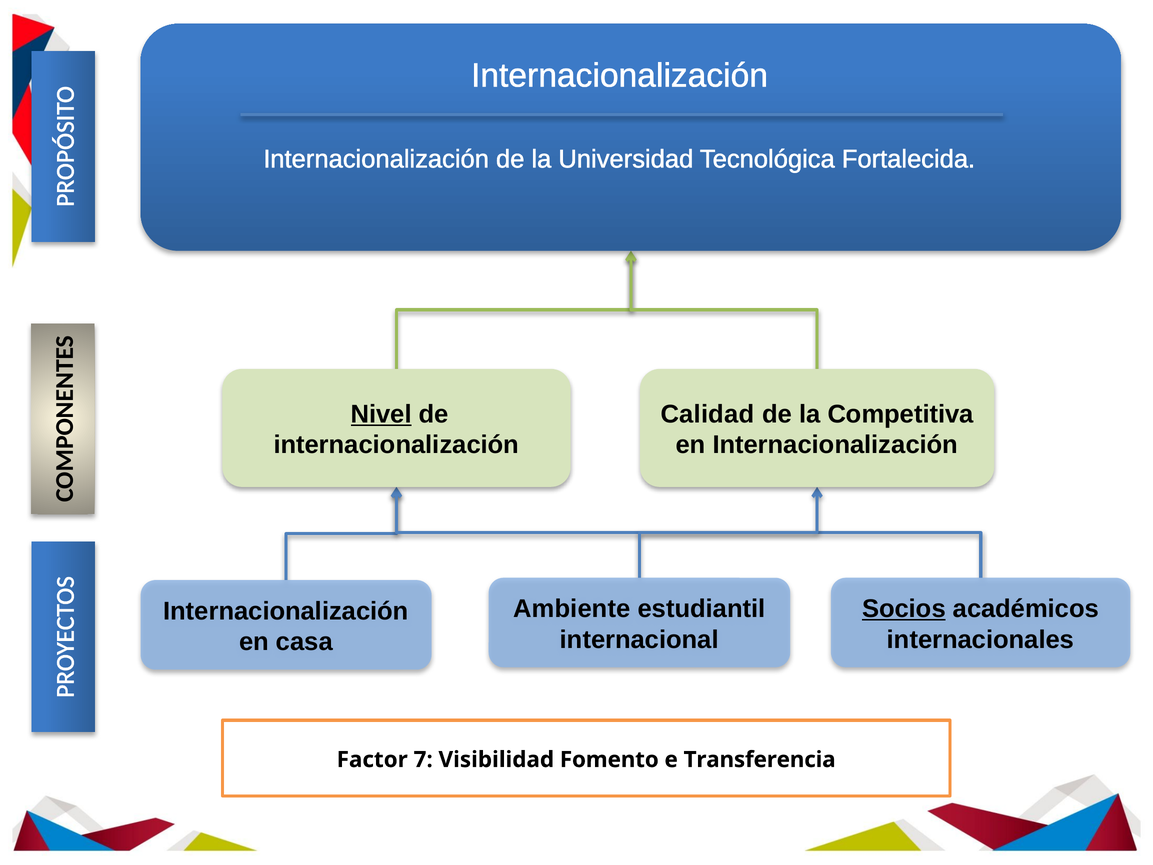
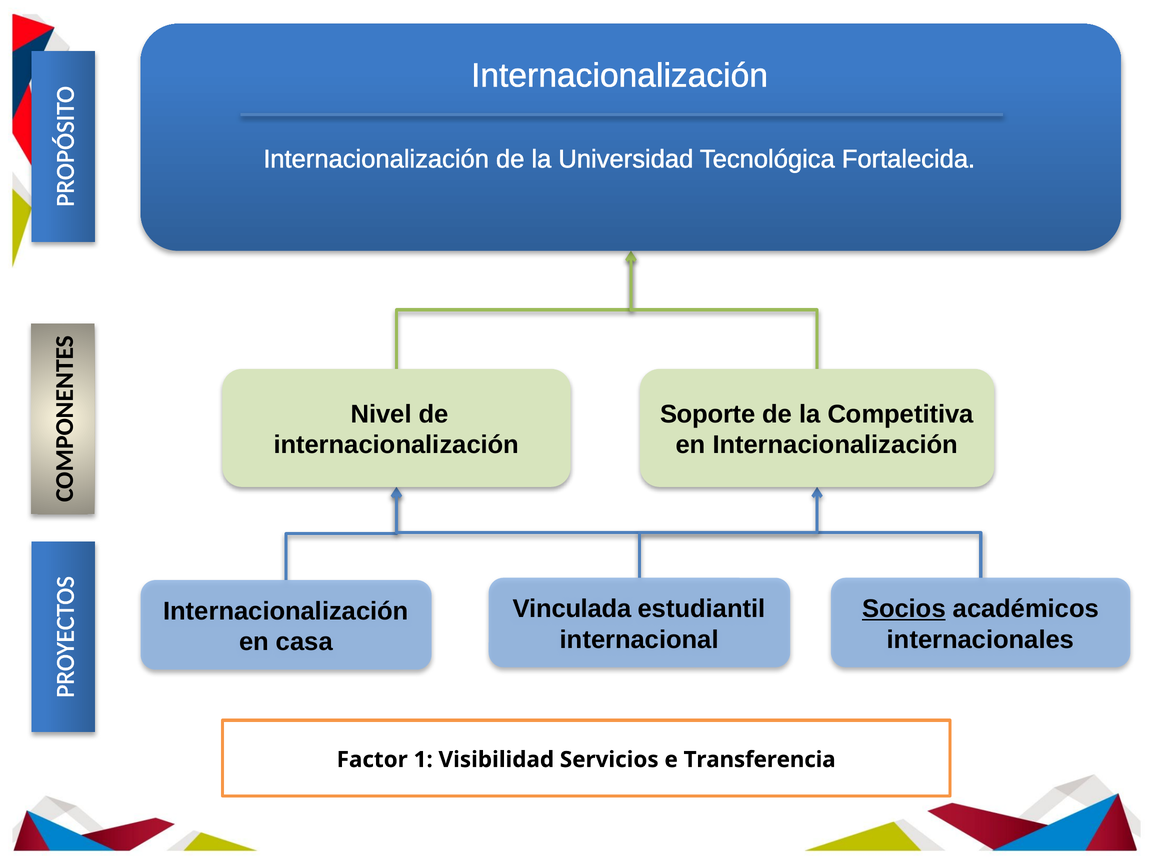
Nivel underline: present -> none
Calidad: Calidad -> Soporte
Ambiente: Ambiente -> Vinculada
7: 7 -> 1
Fomento: Fomento -> Servicios
